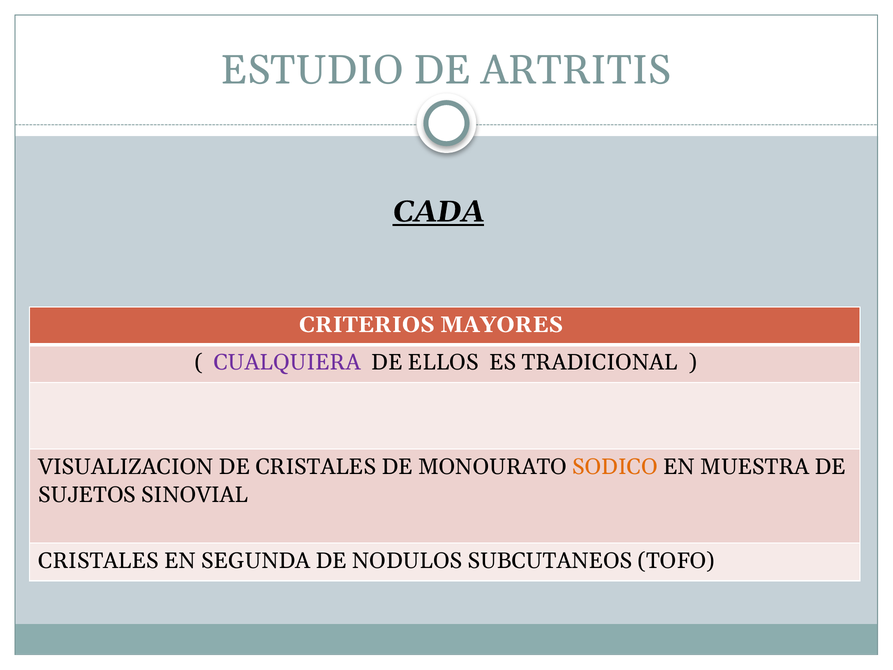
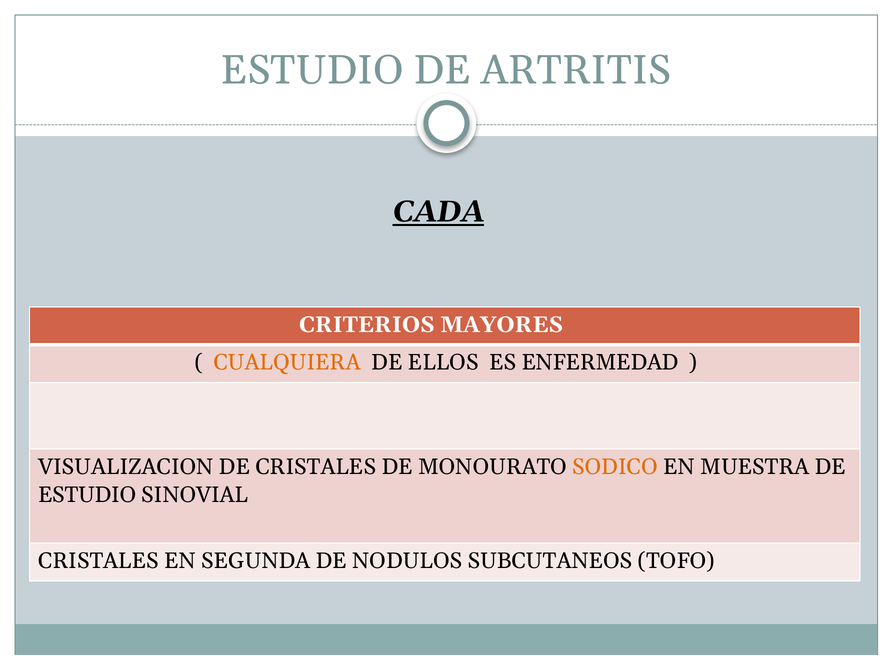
CUALQUIERA colour: purple -> orange
TRADICIONAL: TRADICIONAL -> ENFERMEDAD
SUJETOS at (87, 495): SUJETOS -> ESTUDIO
